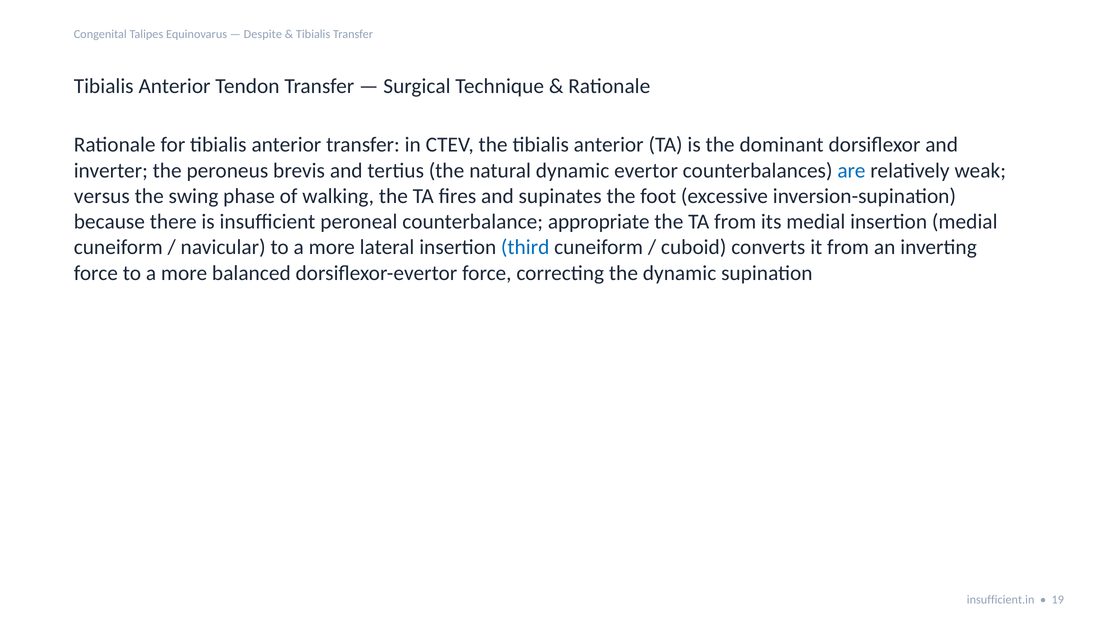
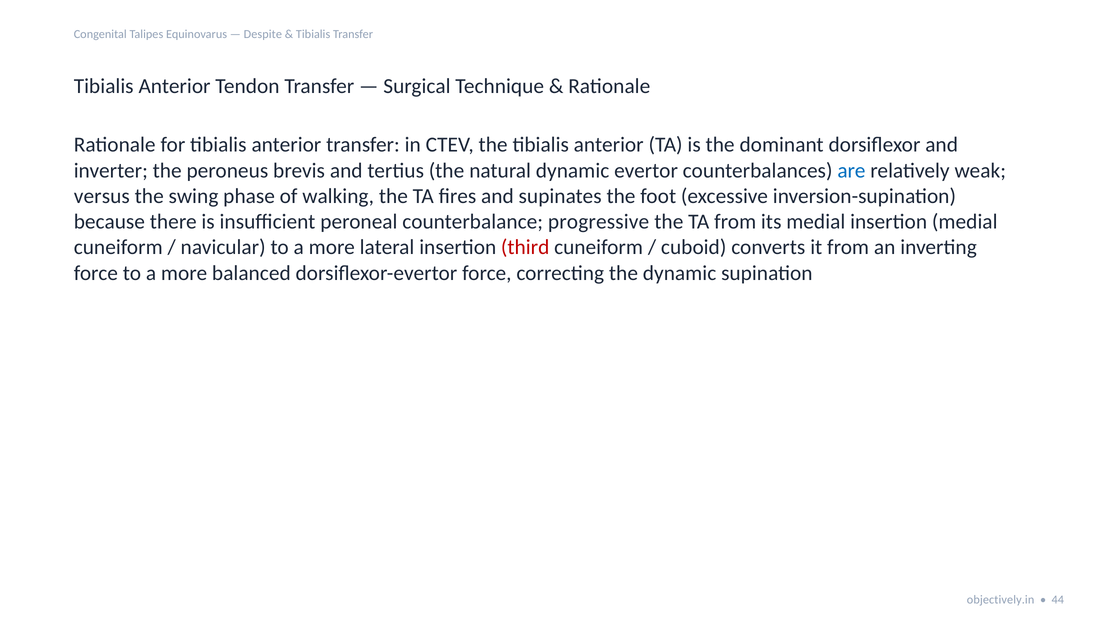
appropriate: appropriate -> progressive
third colour: blue -> red
insufficient.in: insufficient.in -> objectively.in
19: 19 -> 44
